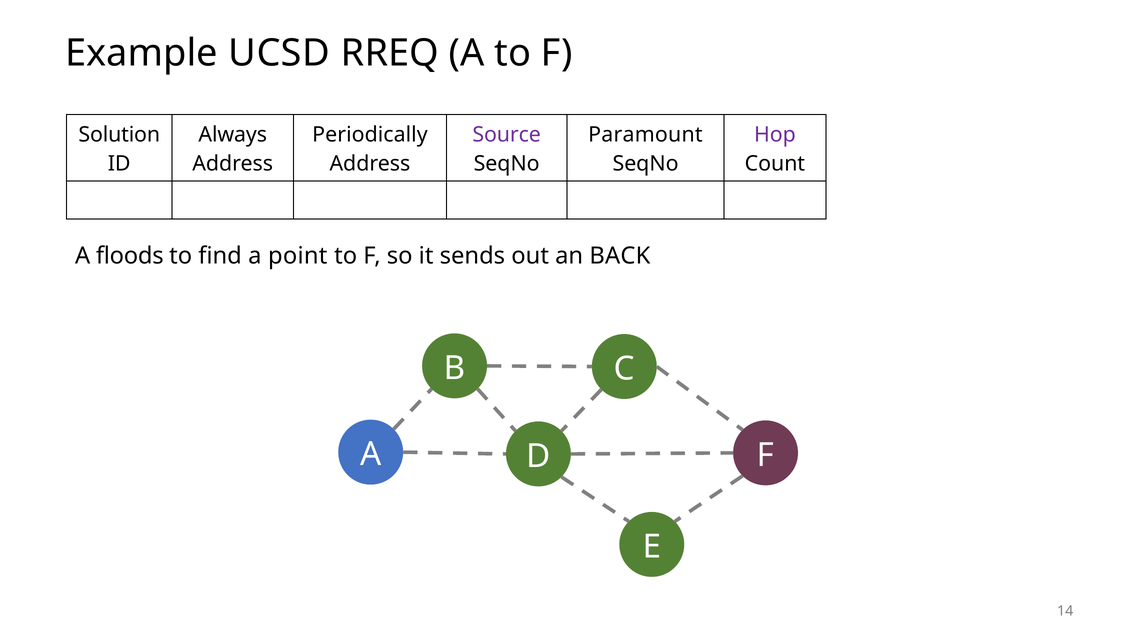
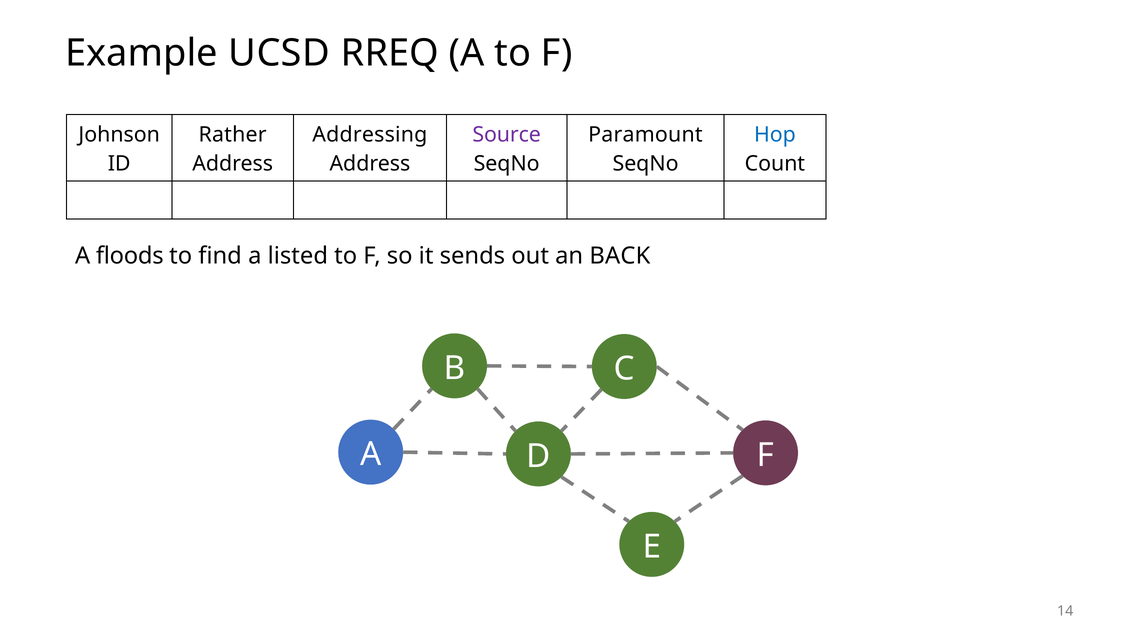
Solution: Solution -> Johnson
Always: Always -> Rather
Periodically: Periodically -> Addressing
Hop colour: purple -> blue
point: point -> listed
